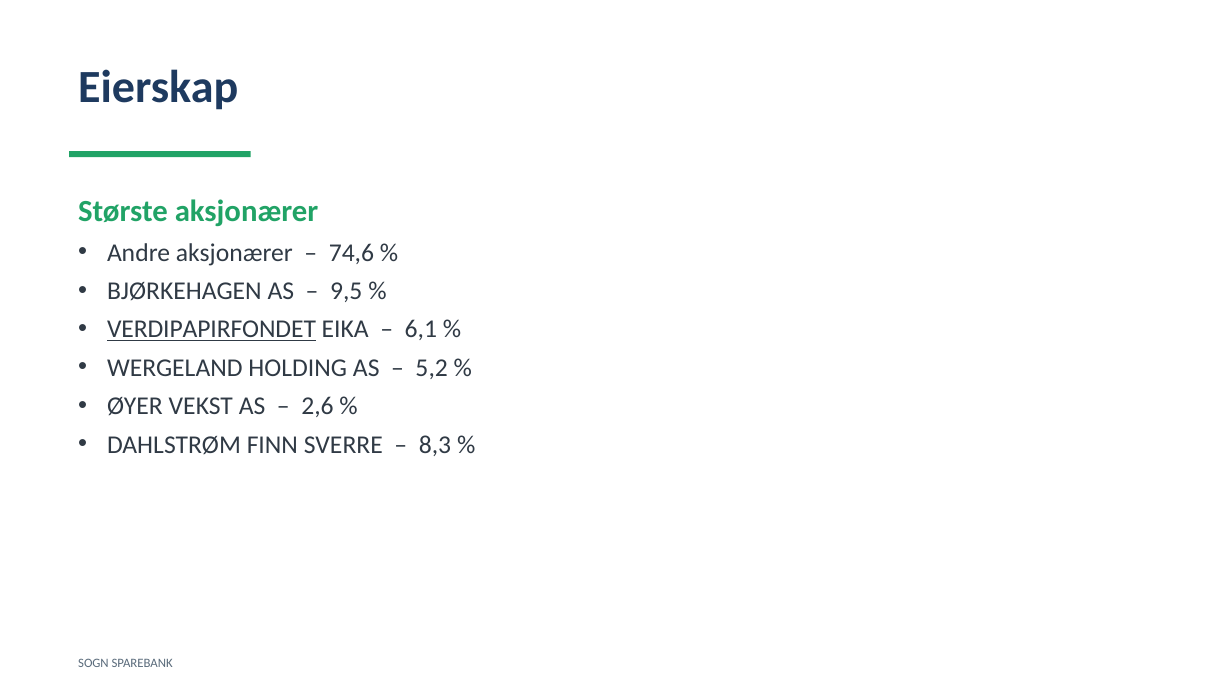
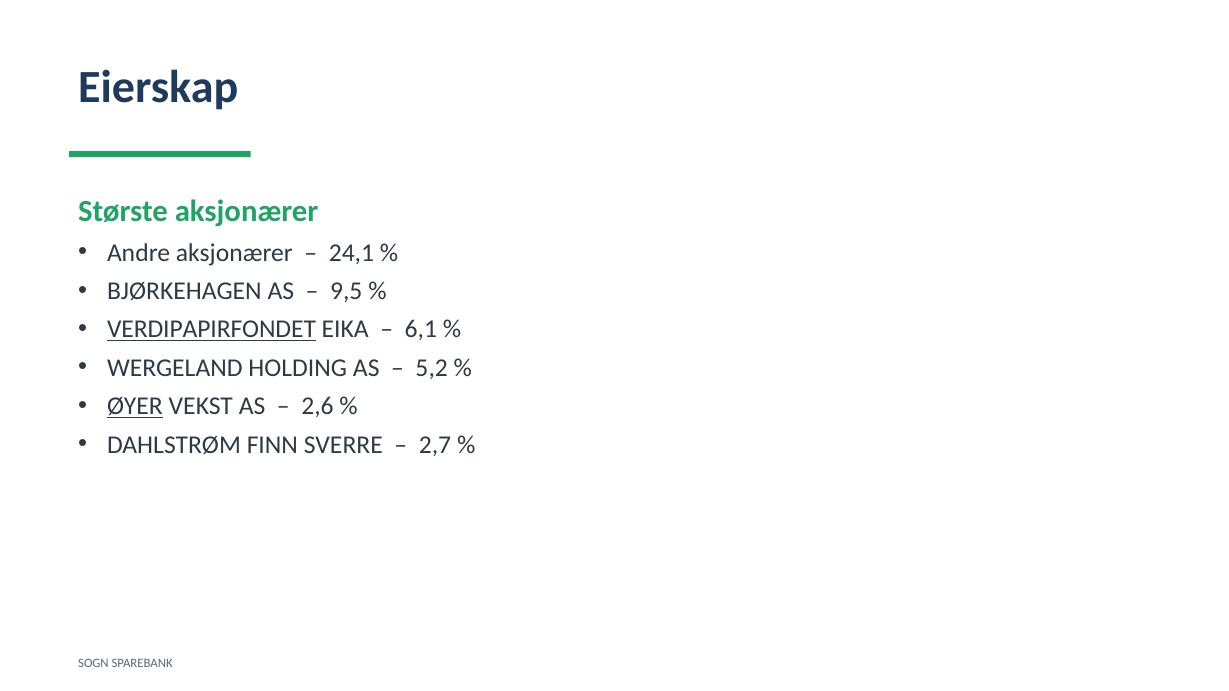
74,6: 74,6 -> 24,1
ØYER underline: none -> present
8,3: 8,3 -> 2,7
